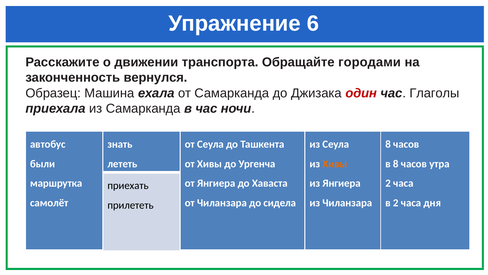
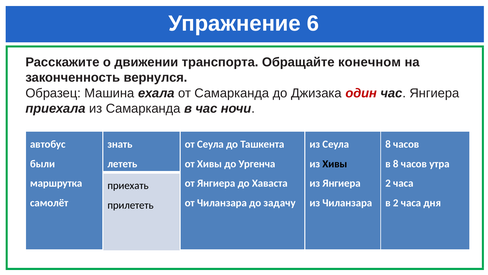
городами: городами -> конечном
час Глаголы: Глаголы -> Янгиера
Хивы at (335, 164) colour: orange -> black
сидела: сидела -> задачу
